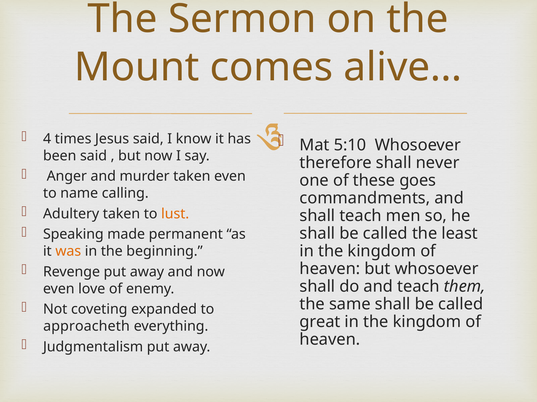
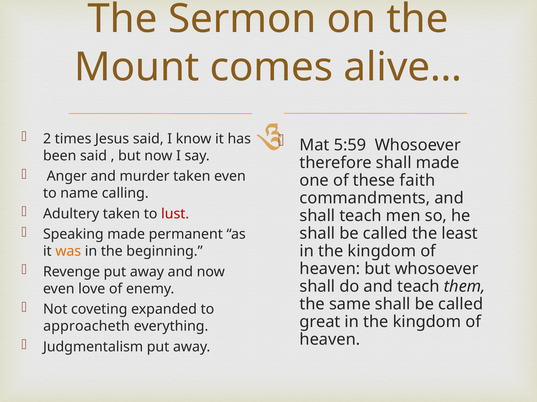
4: 4 -> 2
5:10: 5:10 -> 5:59
shall never: never -> made
goes: goes -> faith
lust colour: orange -> red
